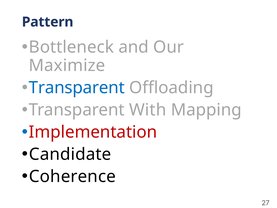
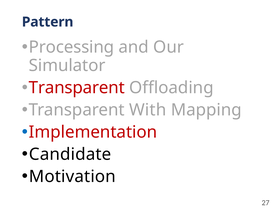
Bottleneck: Bottleneck -> Processing
Maximize: Maximize -> Simulator
Transparent at (77, 88) colour: blue -> red
Coherence: Coherence -> Motivation
